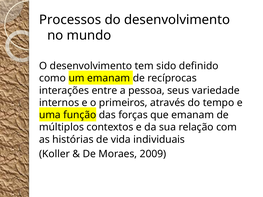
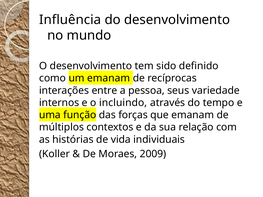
Processos: Processos -> Influência
primeiros: primeiros -> incluindo
